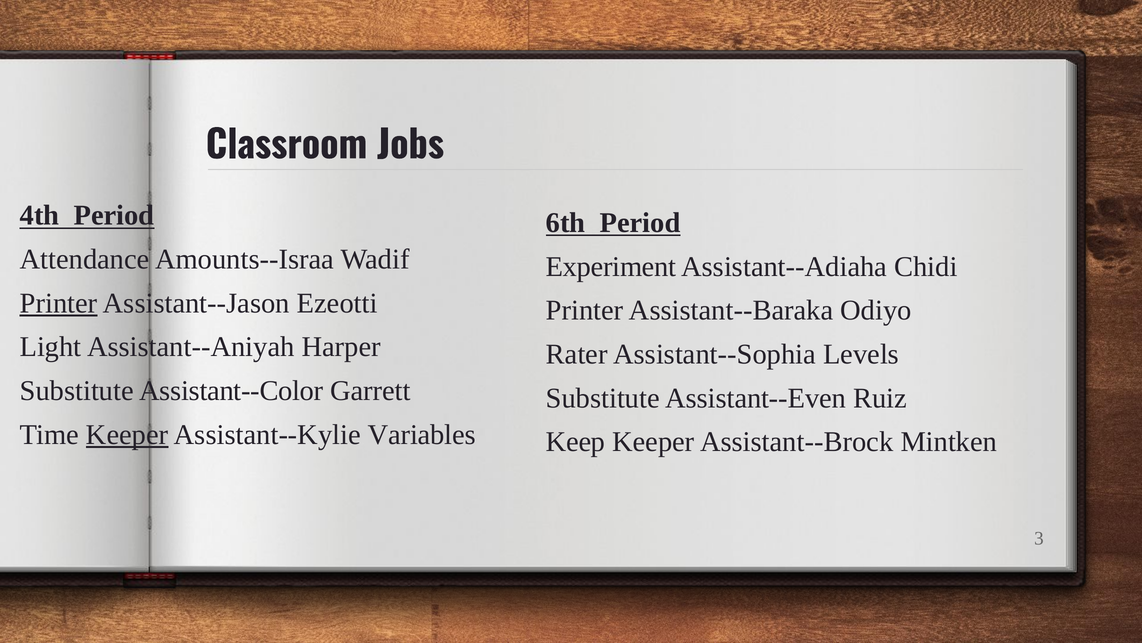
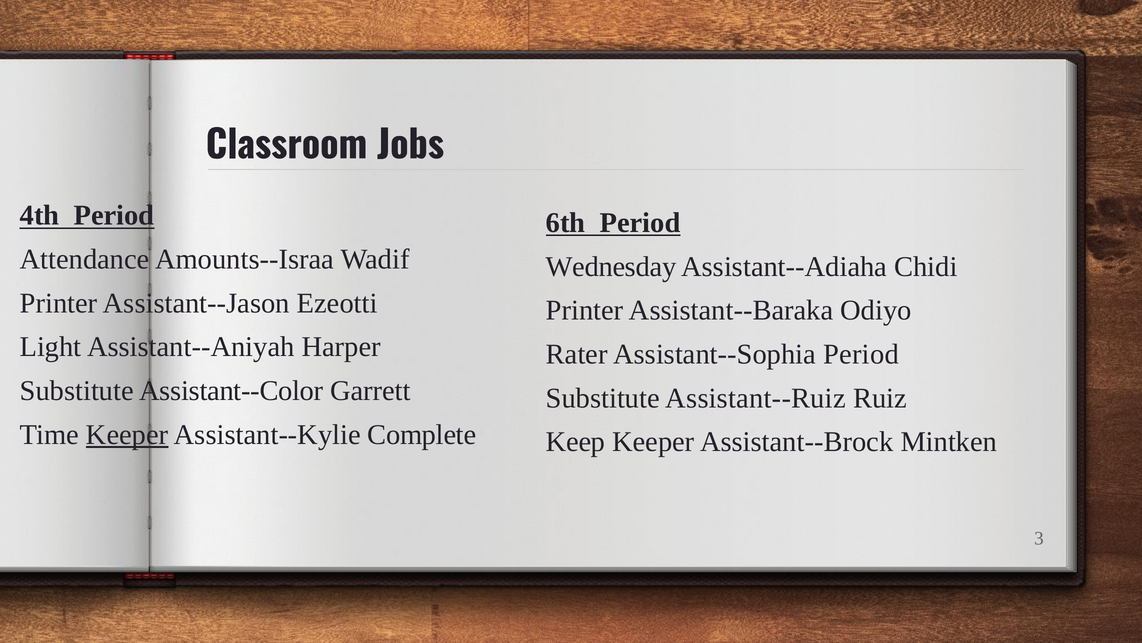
Experiment: Experiment -> Wednesday
Printer at (59, 303) underline: present -> none
Assistant--Sophia Levels: Levels -> Period
Assistant--Even: Assistant--Even -> Assistant--Ruiz
Variables: Variables -> Complete
